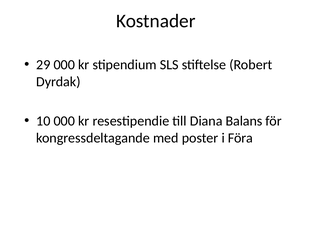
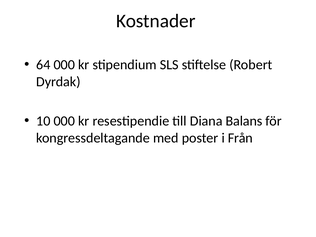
29: 29 -> 64
Föra: Föra -> Från
